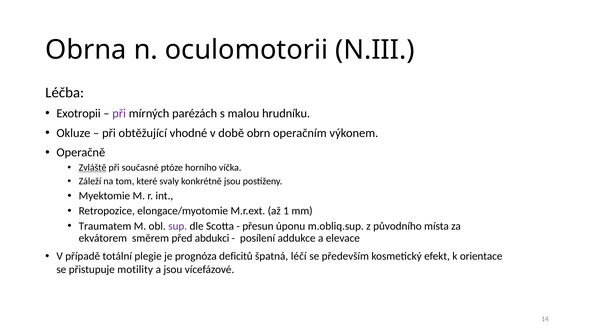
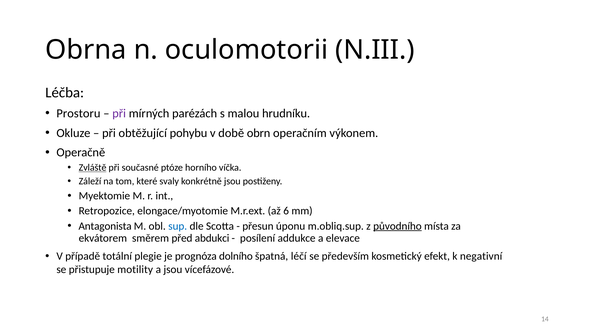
Exotropii: Exotropii -> Prostoru
vhodné: vhodné -> pohybu
1: 1 -> 6
Traumatem: Traumatem -> Antagonista
sup colour: purple -> blue
původního underline: none -> present
deficitů: deficitů -> dolního
orientace: orientace -> negativní
